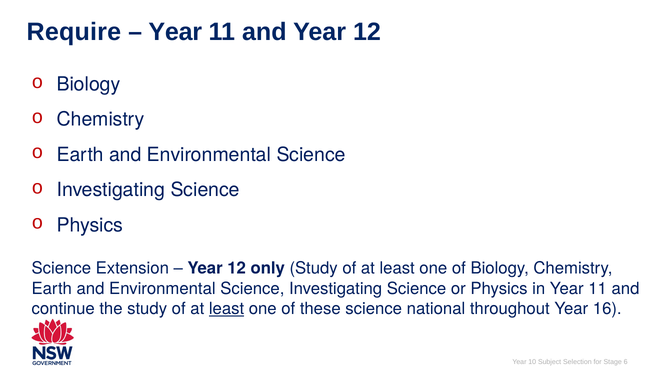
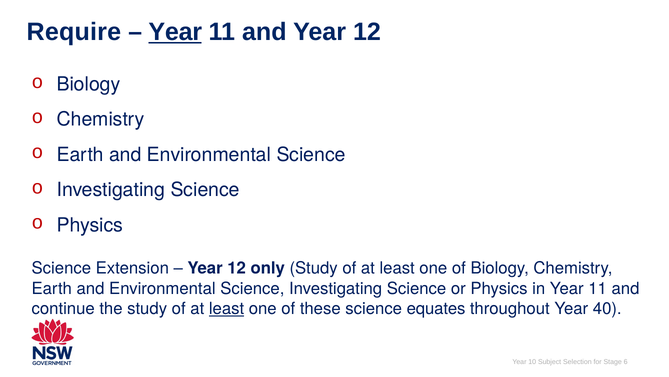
Year at (175, 32) underline: none -> present
national: national -> equates
16: 16 -> 40
